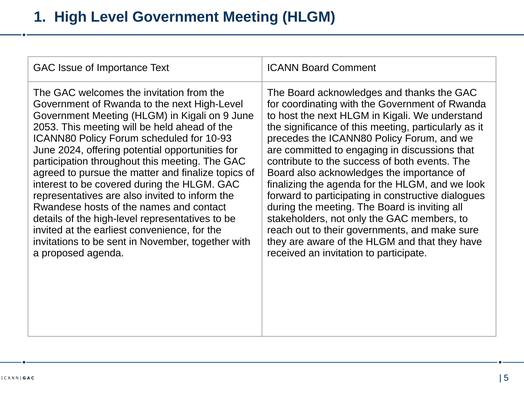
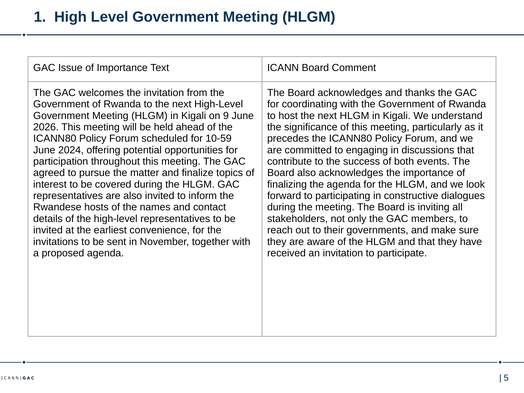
2053: 2053 -> 2026
10-93: 10-93 -> 10-59
